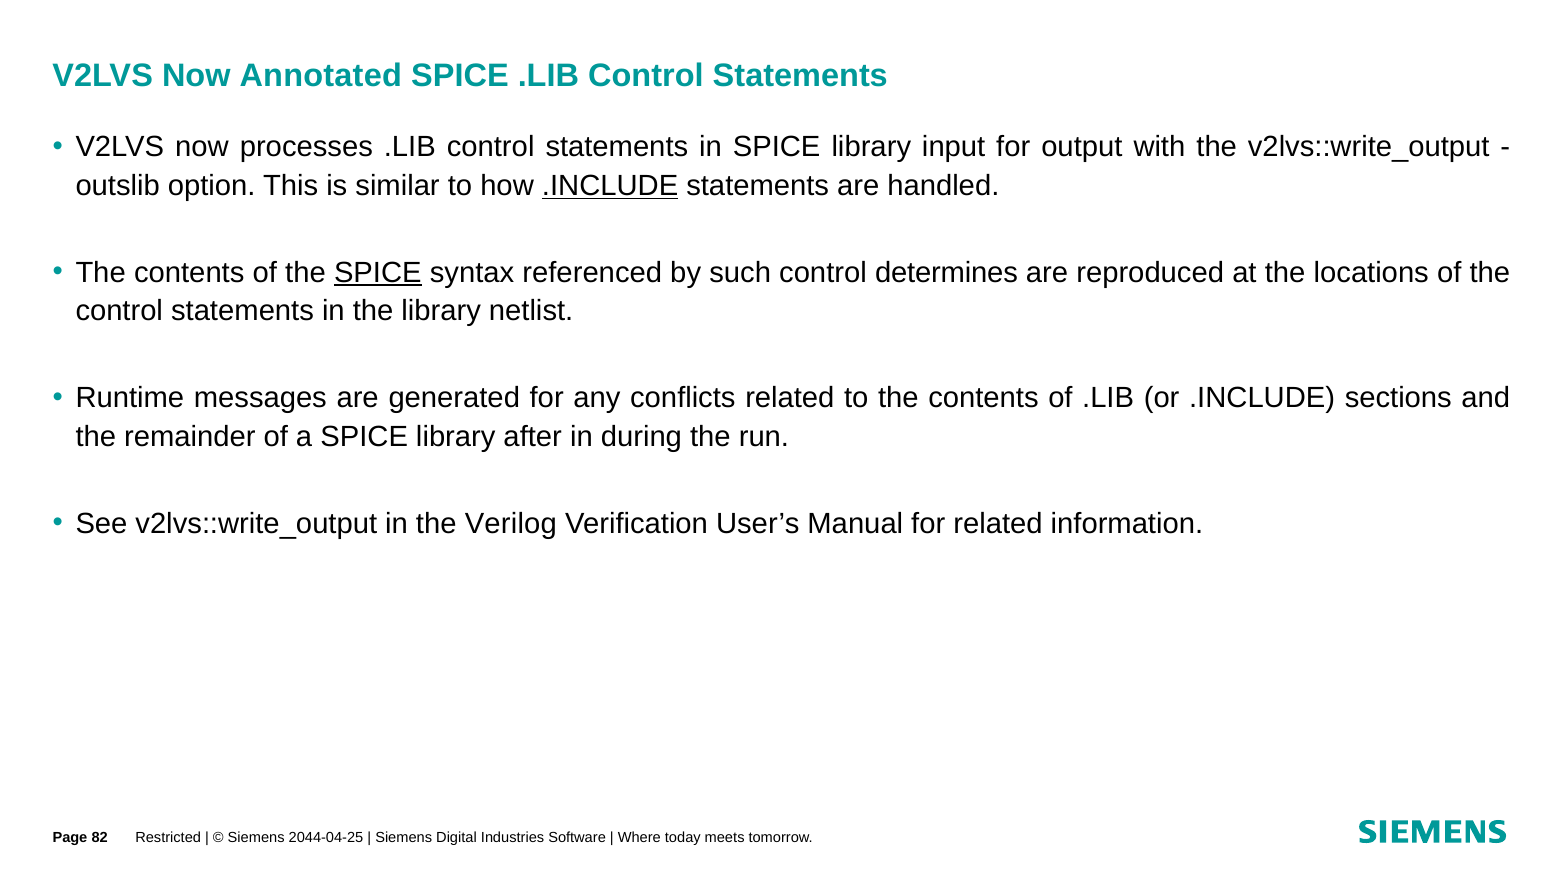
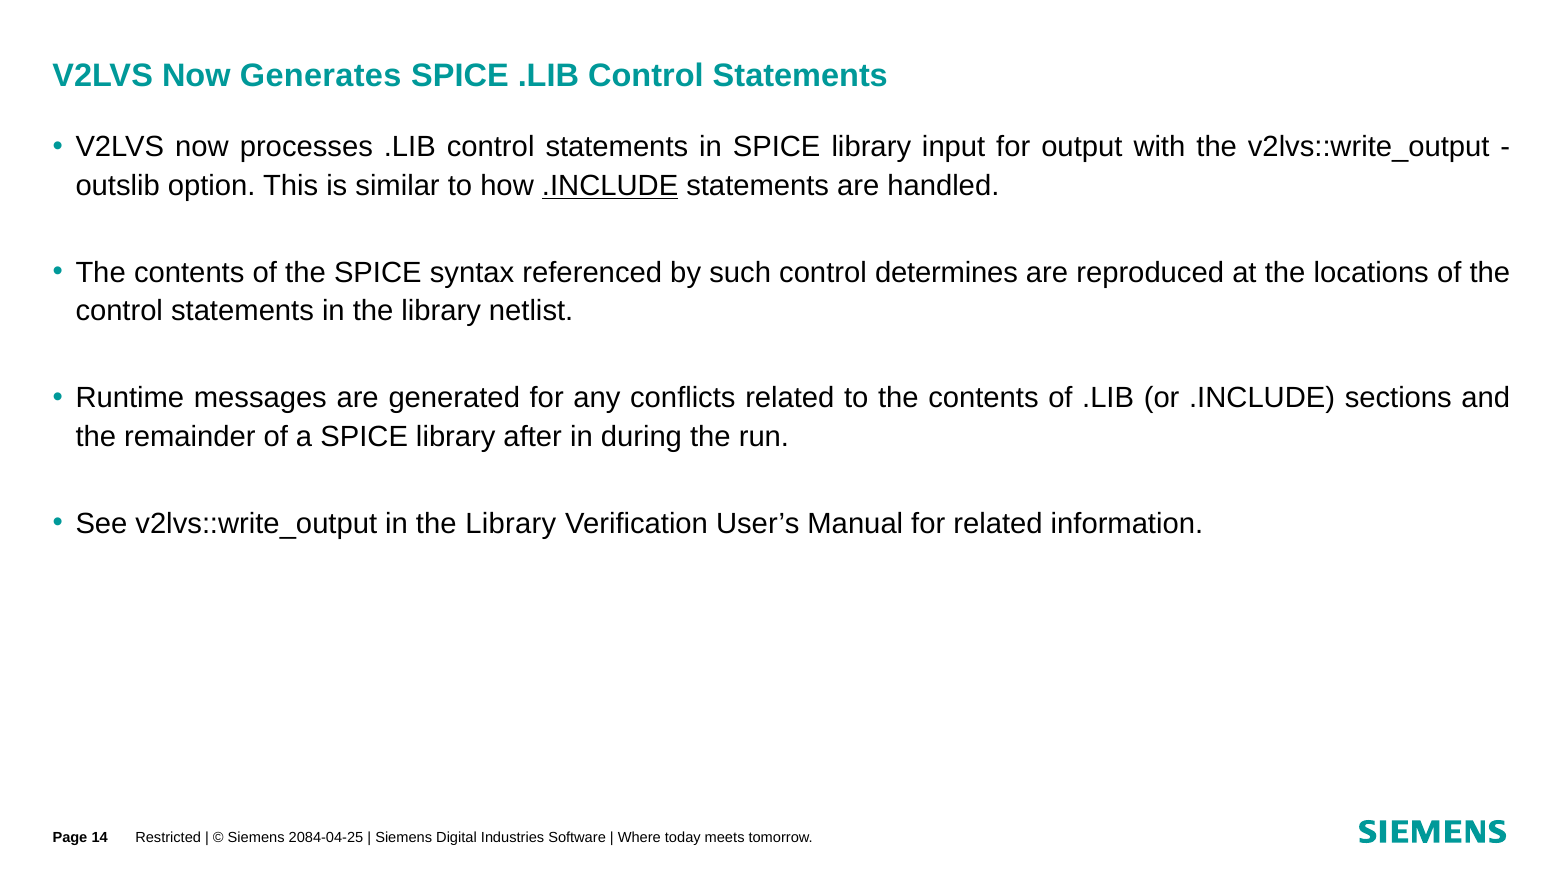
Annotated: Annotated -> Generates
SPICE at (378, 273) underline: present -> none
v2lvs::write_output in the Verilog: Verilog -> Library
82: 82 -> 14
2044-04-25: 2044-04-25 -> 2084-04-25
